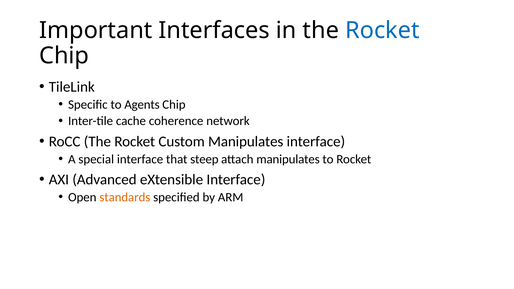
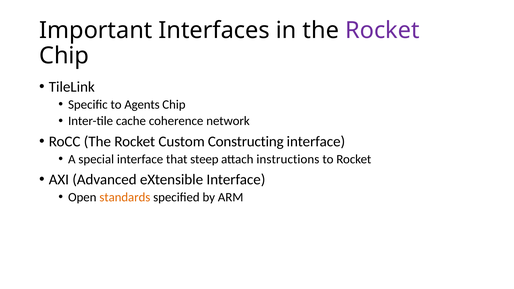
Rocket at (382, 30) colour: blue -> purple
Custom Manipulates: Manipulates -> Constructing
attach manipulates: manipulates -> instructions
